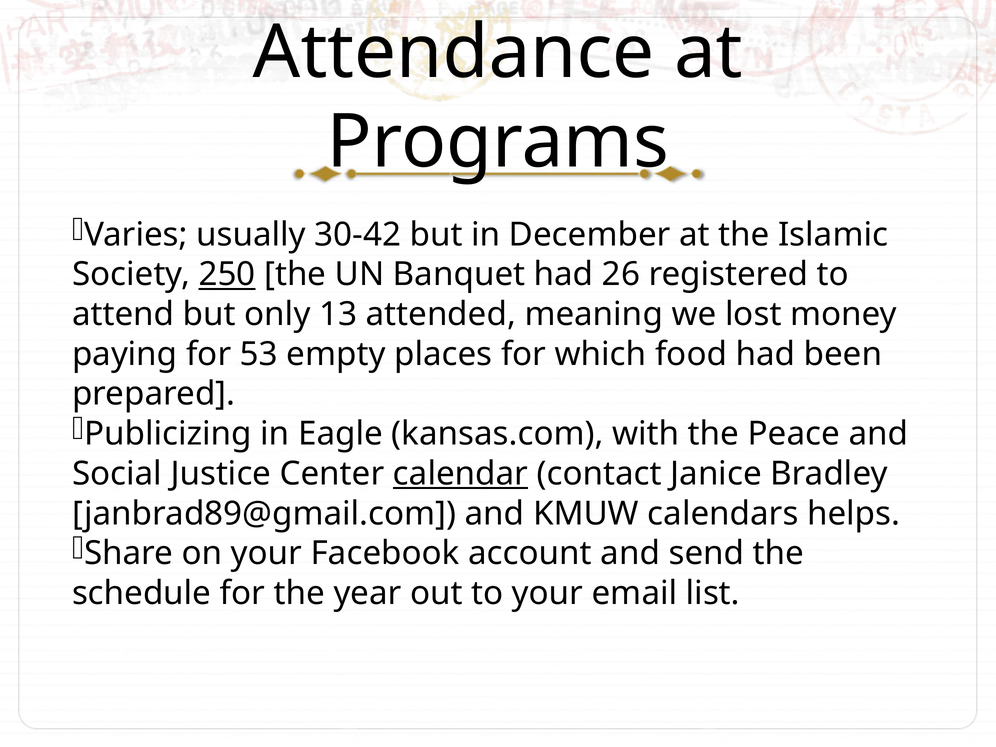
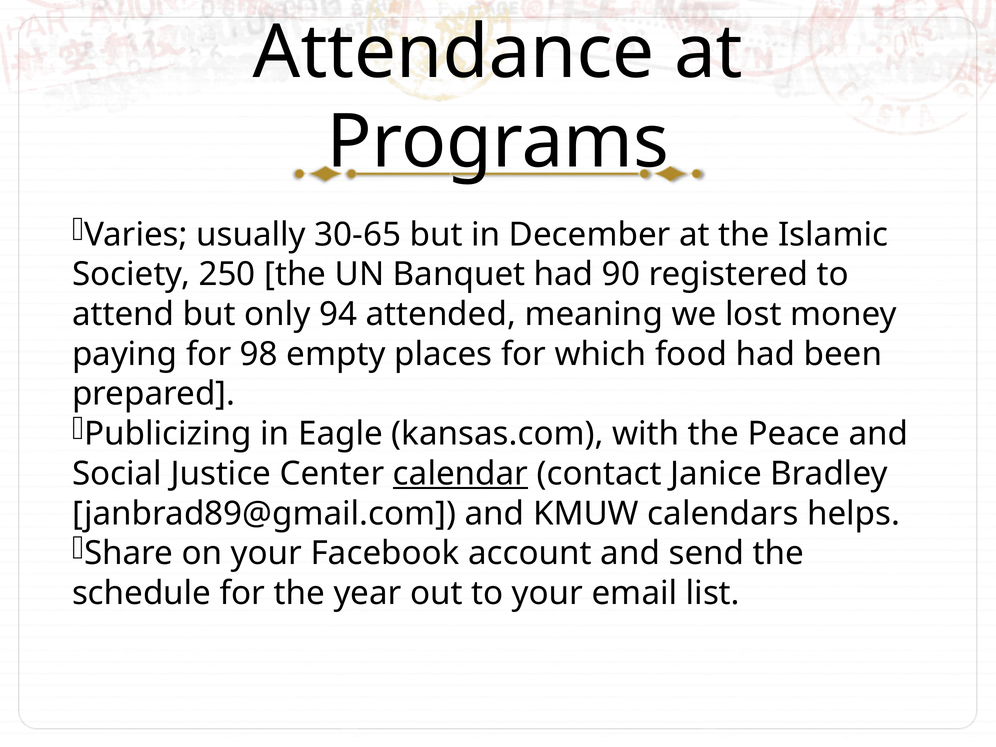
30-42: 30-42 -> 30-65
250 underline: present -> none
26: 26 -> 90
13: 13 -> 94
53: 53 -> 98
